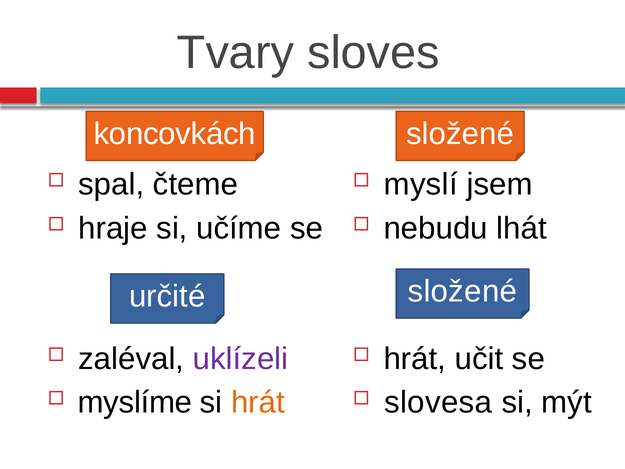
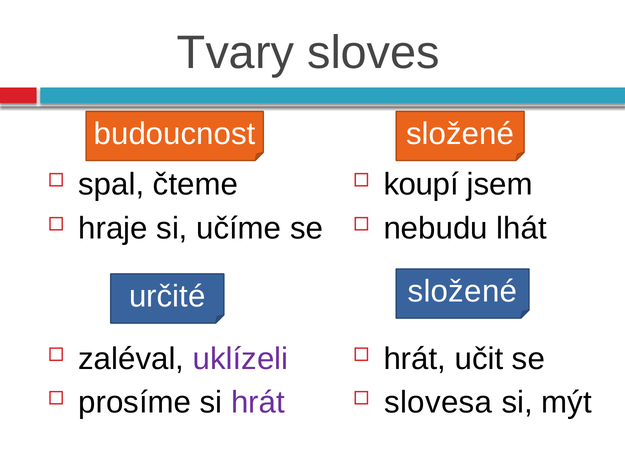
koncovkách: koncovkách -> budoucnost
myslí: myslí -> koupí
myslíme: myslíme -> prosíme
hrát at (258, 402) colour: orange -> purple
